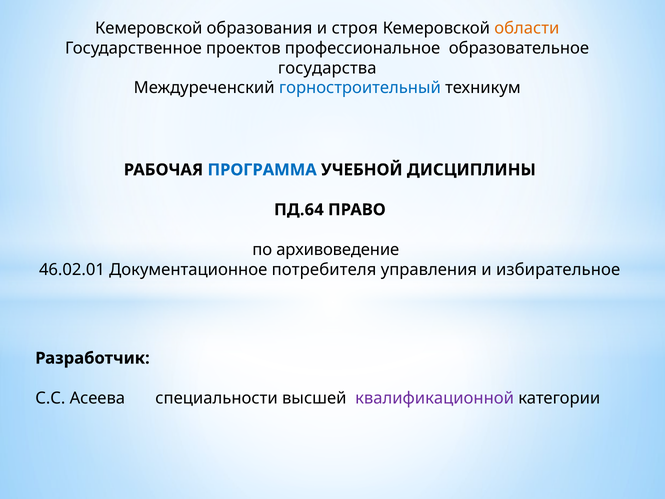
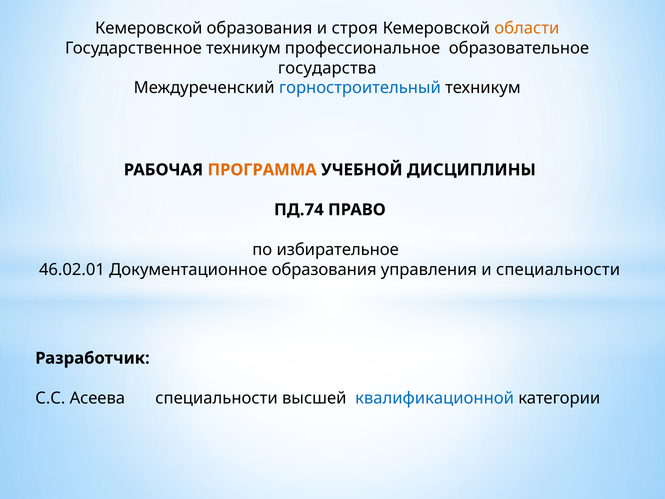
Государственное проектов: проектов -> техникум
ПРОГРАММА colour: blue -> orange
ПД.64: ПД.64 -> ПД.74
архивоведение: архивоведение -> избирательное
Документационное потребителя: потребителя -> образования
и избирательное: избирательное -> специальности
квалификационной colour: purple -> blue
